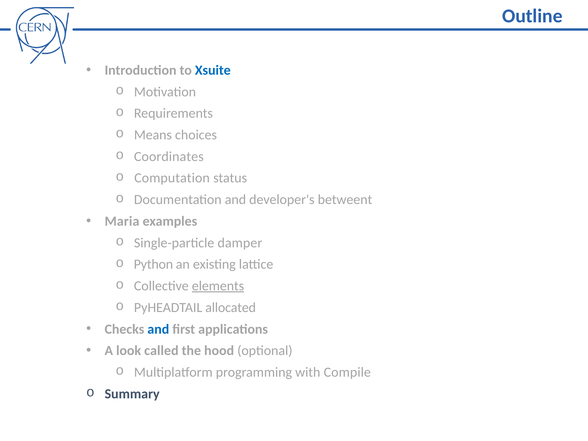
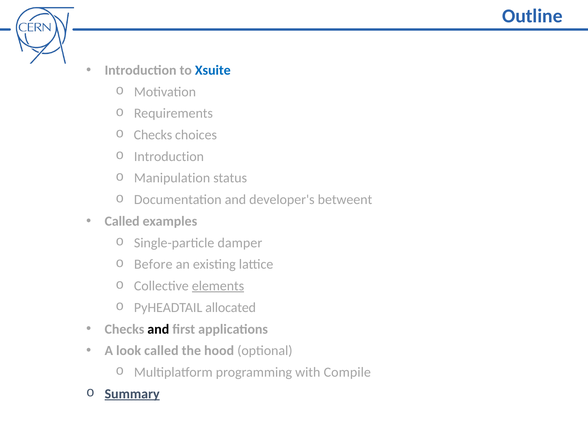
Means at (153, 135): Means -> Checks
Coordinates at (169, 156): Coordinates -> Introduction
Computation: Computation -> Manipulation
Maria at (122, 221): Maria -> Called
Python: Python -> Before
and at (158, 329) colour: blue -> black
Summary underline: none -> present
